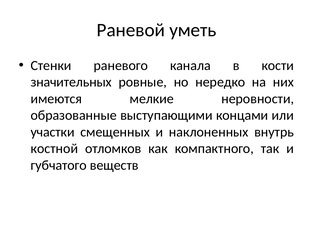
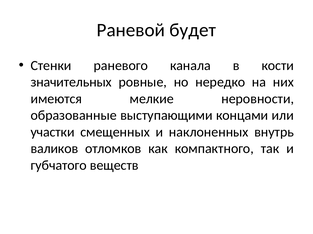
уметь: уметь -> будет
костной: костной -> валиков
